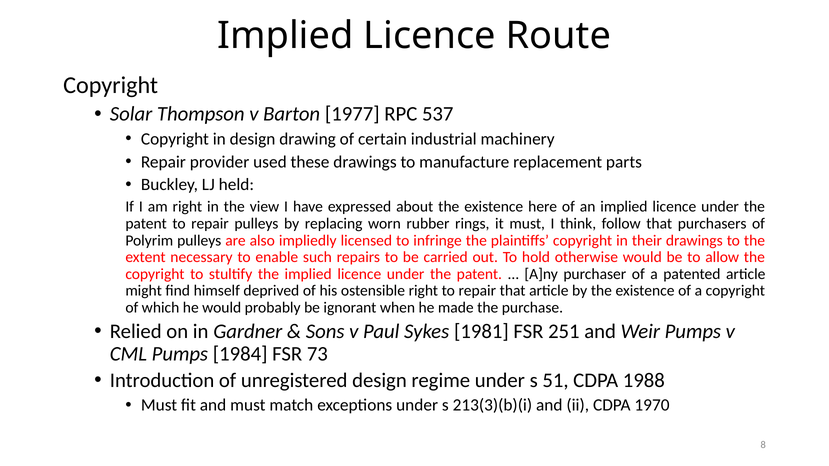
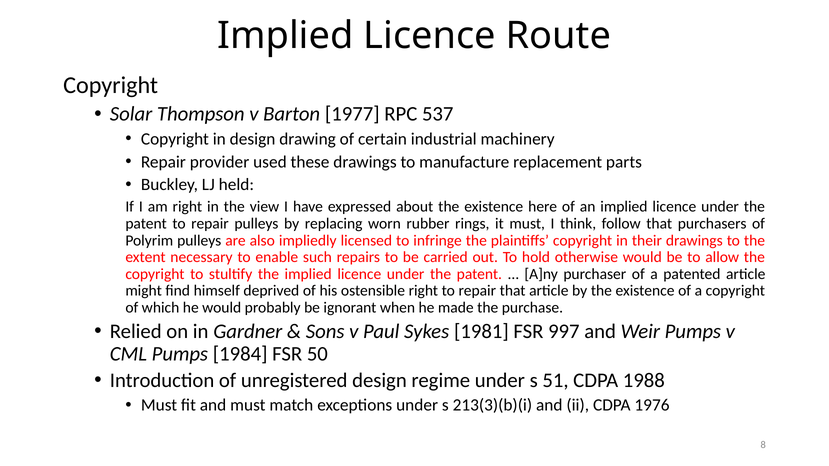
251: 251 -> 997
73: 73 -> 50
1970: 1970 -> 1976
